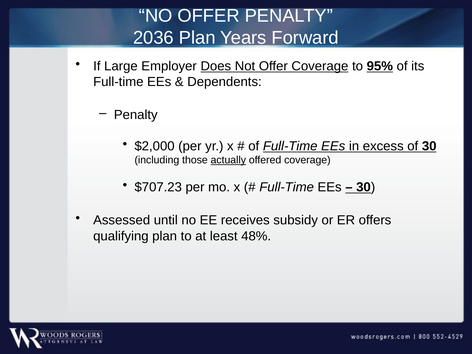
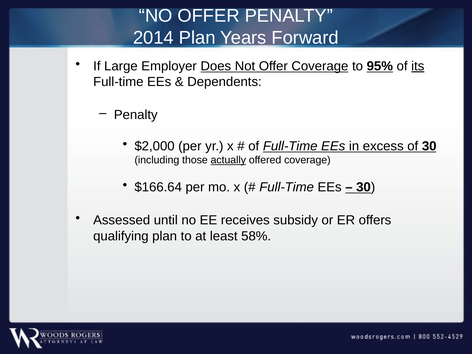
2036: 2036 -> 2014
its underline: none -> present
$707.23: $707.23 -> $166.64
48%: 48% -> 58%
